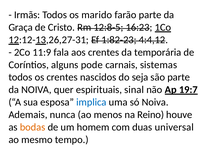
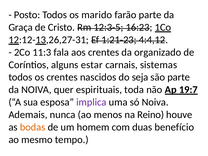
Irmãs: Irmãs -> Posto
12:8-5: 12:8-5 -> 12:3-5
1:82-23: 1:82-23 -> 1:21-23
11:9: 11:9 -> 11:3
temporária: temporária -> organizado
pode: pode -> estar
sinal: sinal -> toda
implica colour: blue -> purple
universal: universal -> benefício
